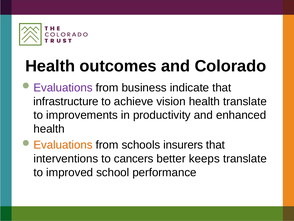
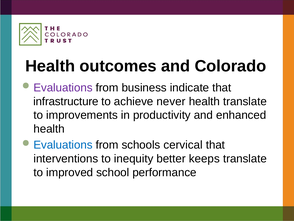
vision: vision -> never
Evaluations at (63, 145) colour: orange -> blue
insurers: insurers -> cervical
cancers: cancers -> inequity
